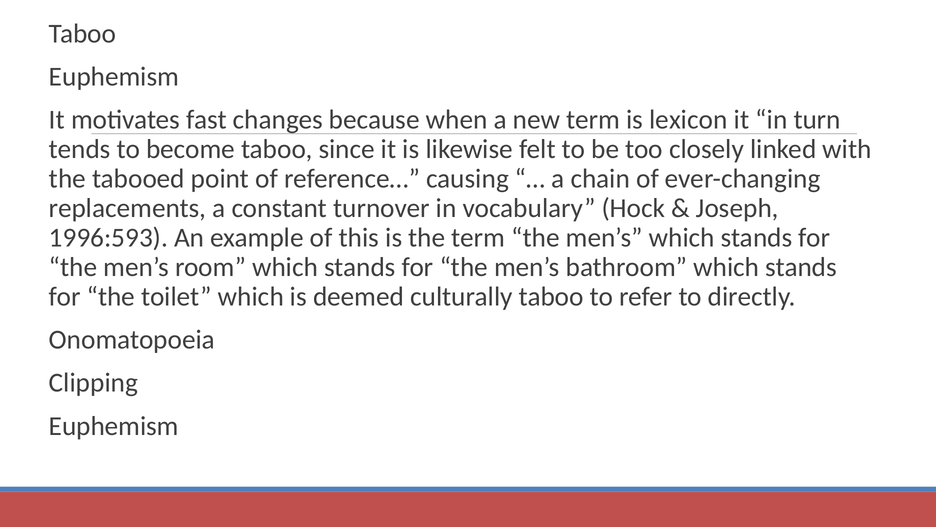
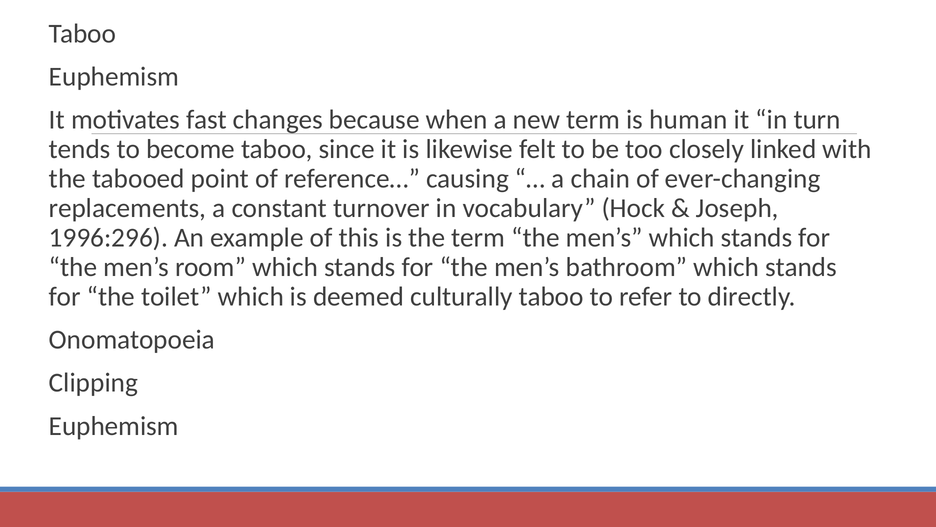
lexicon: lexicon -> human
1996:593: 1996:593 -> 1996:296
